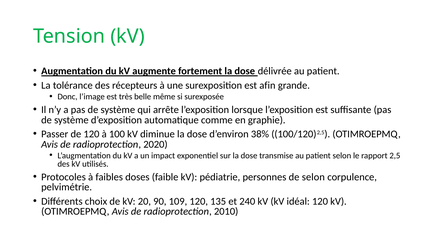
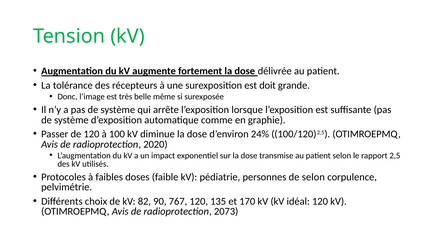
afin: afin -> doit
38%: 38% -> 24%
20: 20 -> 82
109: 109 -> 767
240: 240 -> 170
2010: 2010 -> 2073
